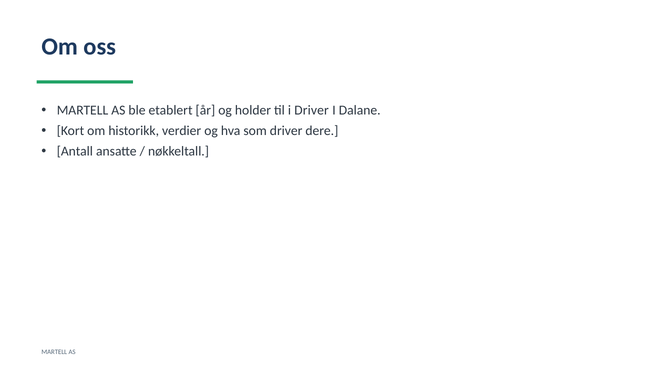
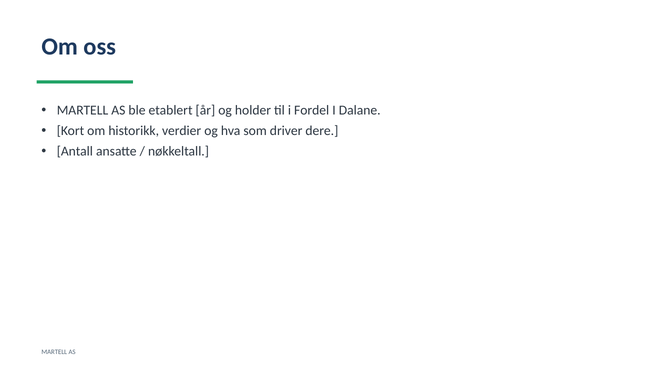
i Driver: Driver -> Fordel
